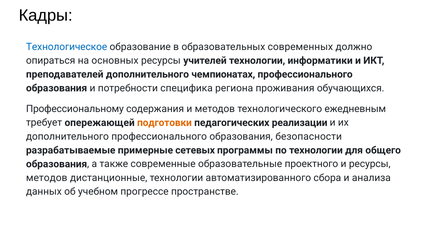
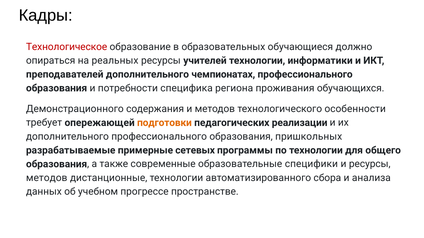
Технологическое colour: blue -> red
современных: современных -> обучающиеся
основных: основных -> реальных
Профессиональному: Профессиональному -> Демонстрационного
ежедневным: ежедневным -> особенности
безопасности: безопасности -> пришкольных
проектного: проектного -> специфики
